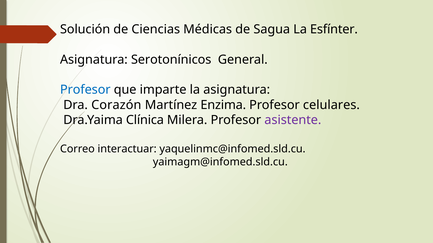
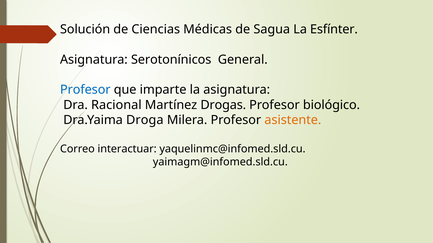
Corazón: Corazón -> Racional
Enzima: Enzima -> Drogas
celulares: celulares -> biológico
Clínica: Clínica -> Droga
asistente colour: purple -> orange
